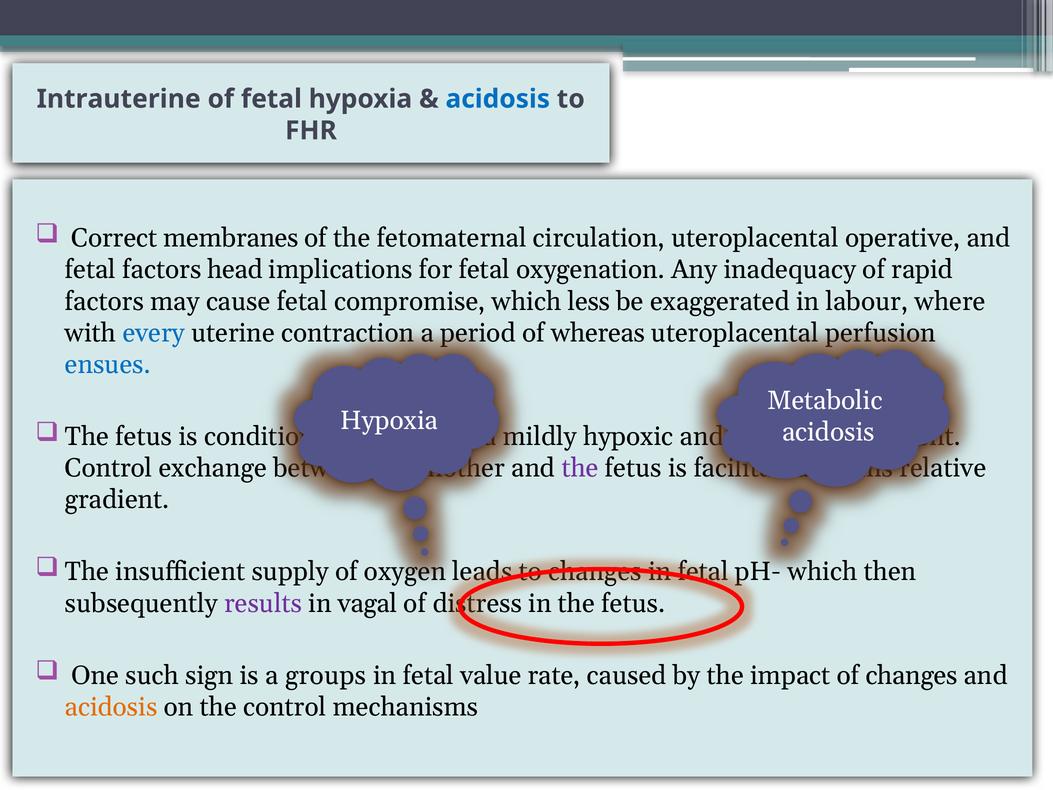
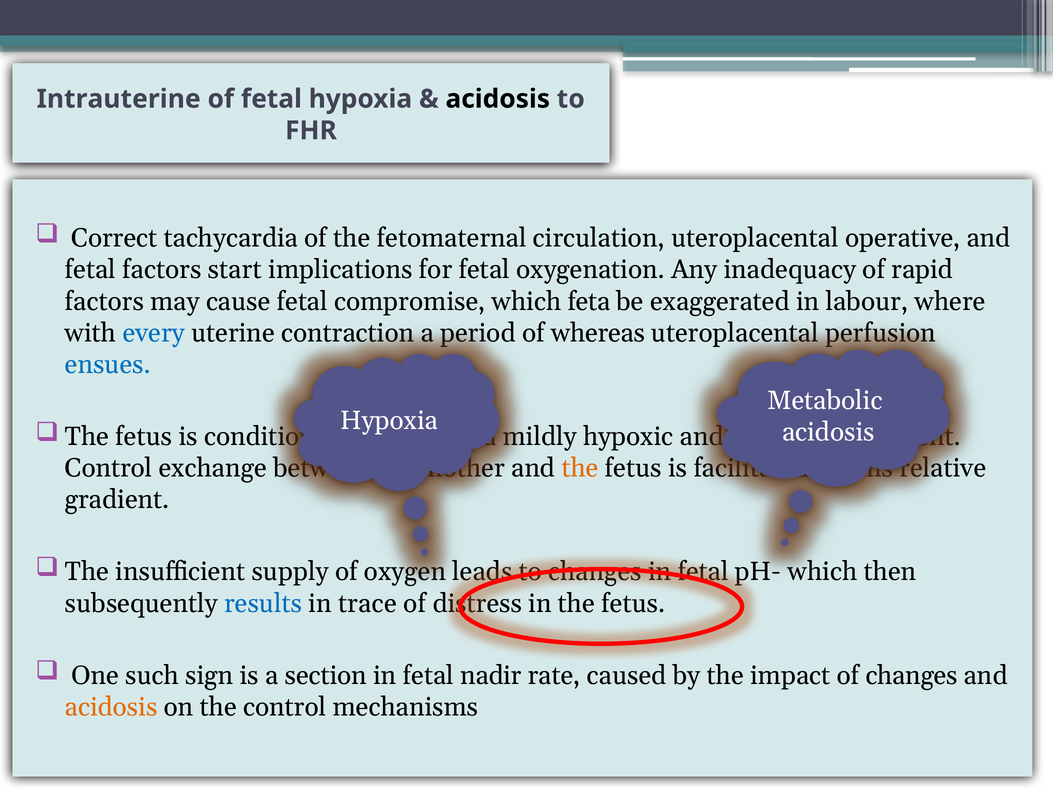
acidosis at (498, 99) colour: blue -> black
membranes: membranes -> tachycardia
head: head -> start
less: less -> feta
the at (580, 468) colour: purple -> orange
results colour: purple -> blue
vagal: vagal -> trace
groups: groups -> section
value: value -> nadir
